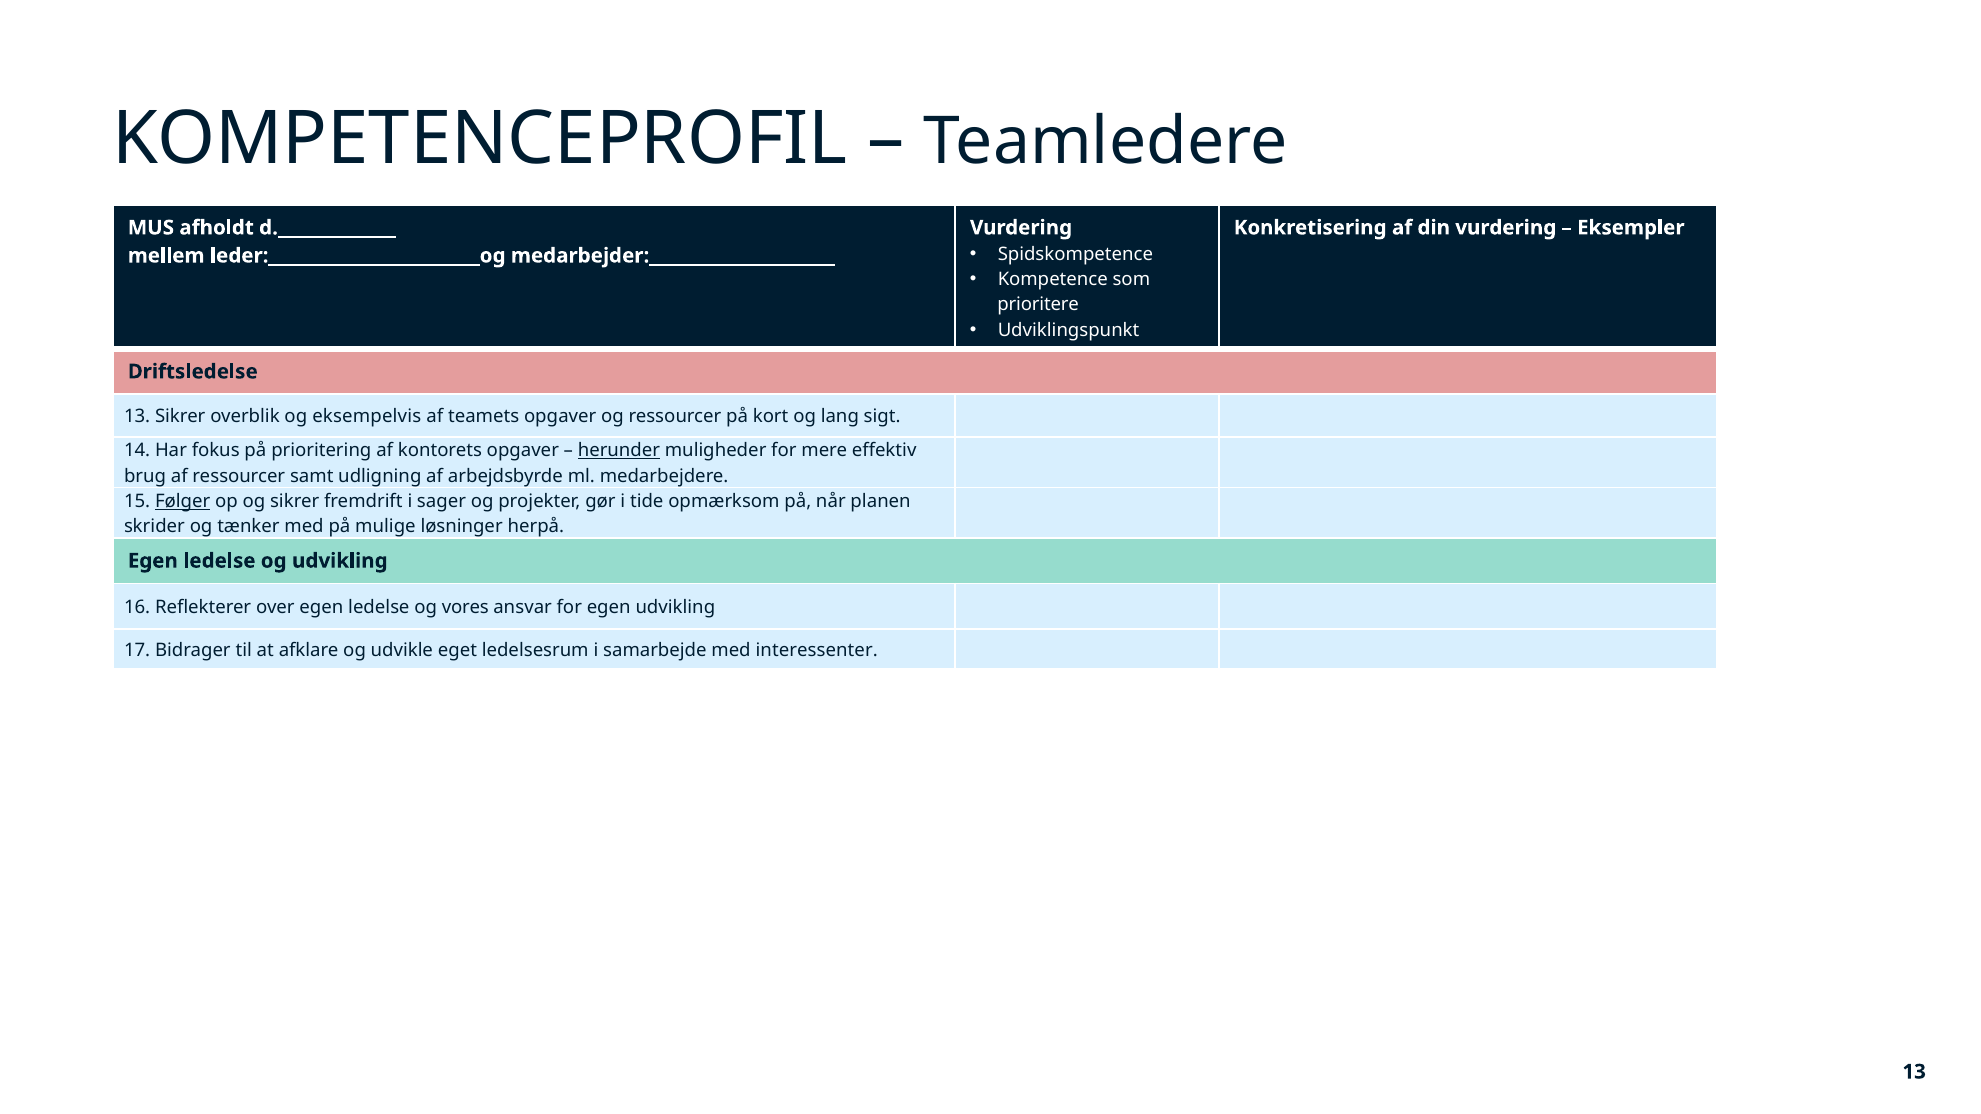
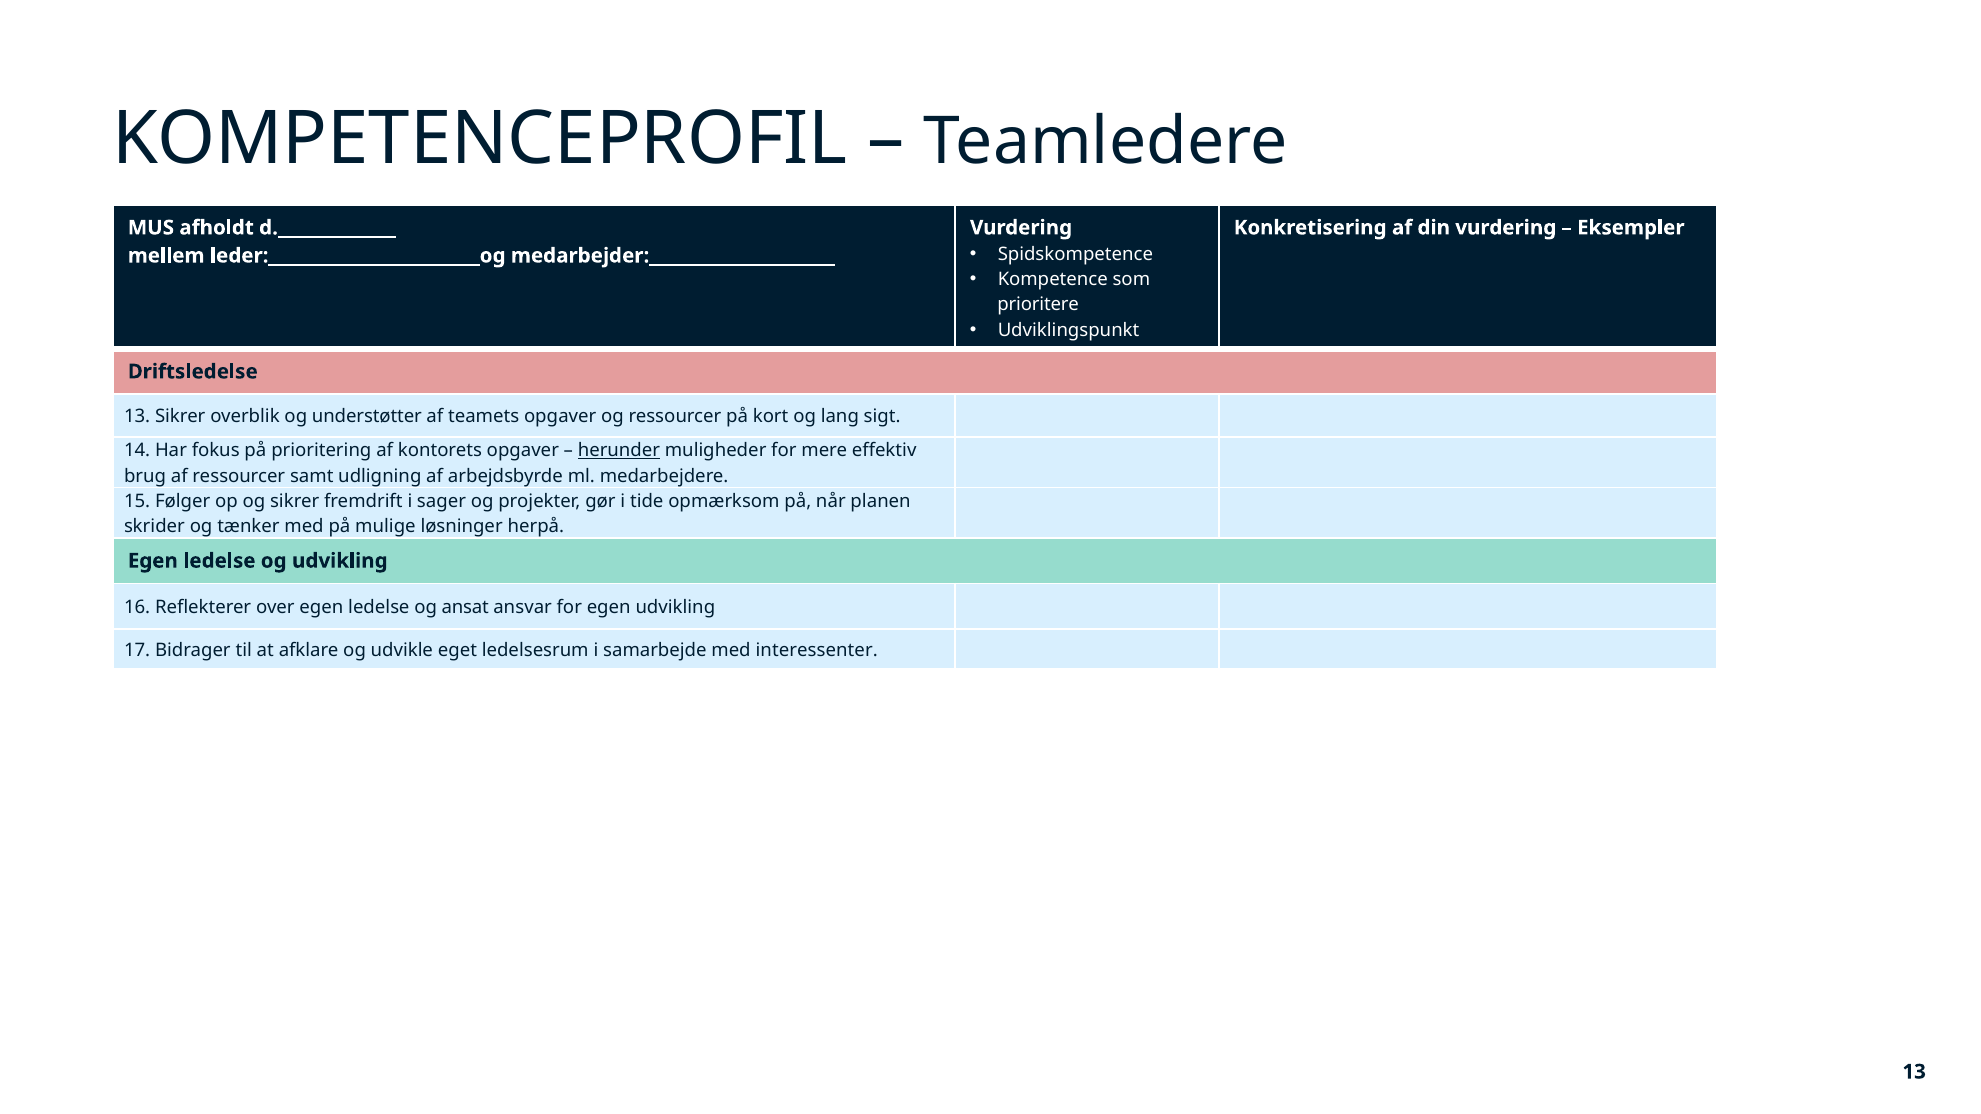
eksempelvis: eksempelvis -> understøtter
Følger underline: present -> none
vores: vores -> ansat
